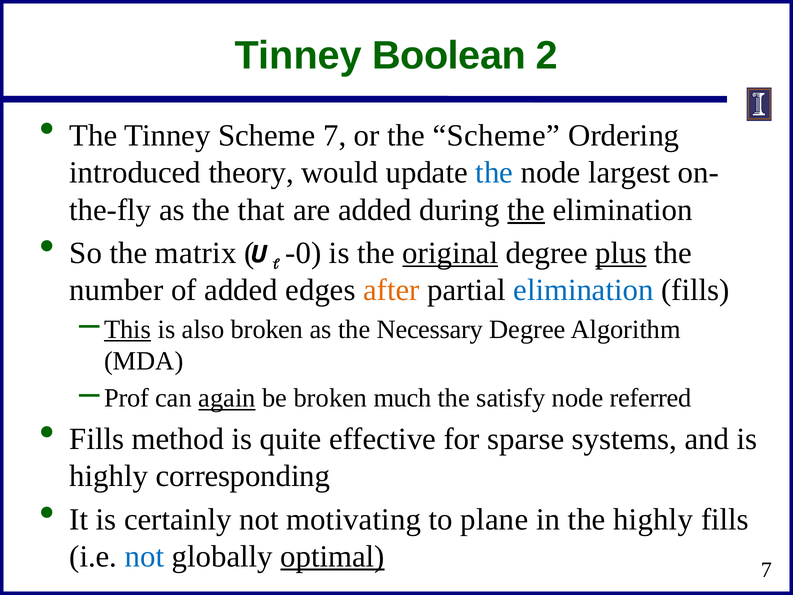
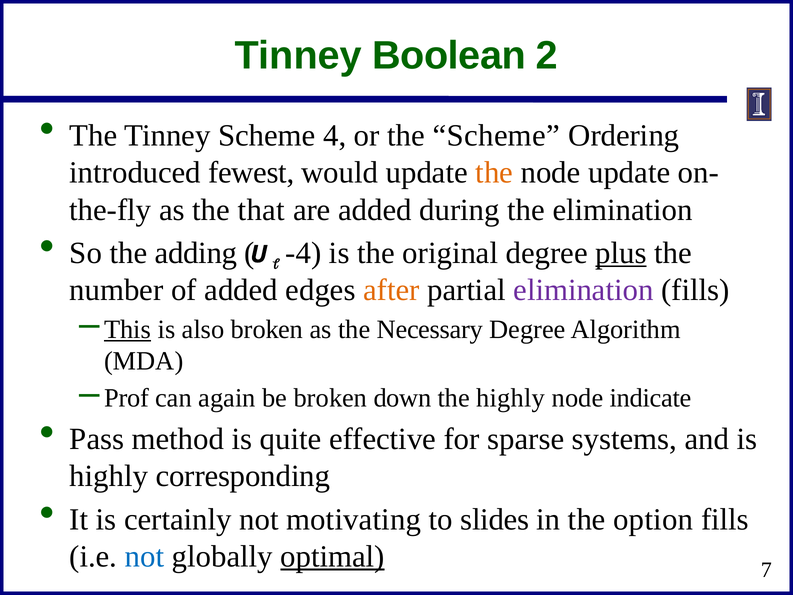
Scheme 7: 7 -> 4
theory: theory -> fewest
the at (494, 173) colour: blue -> orange
node largest: largest -> update
the at (526, 210) underline: present -> none
matrix: matrix -> adding
-0: -0 -> -4
original underline: present -> none
elimination at (583, 290) colour: blue -> purple
again underline: present -> none
much: much -> down
the satisfy: satisfy -> highly
referred: referred -> indicate
Fills at (97, 439): Fills -> Pass
plane: plane -> slides
the highly: highly -> option
